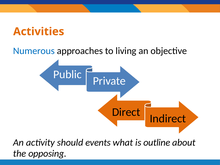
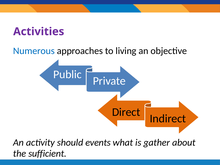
Activities colour: orange -> purple
outline: outline -> gather
opposing: opposing -> sufficient
